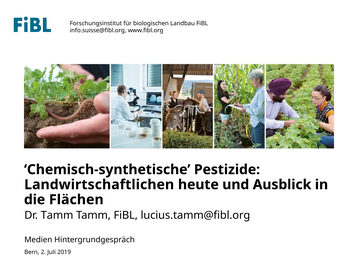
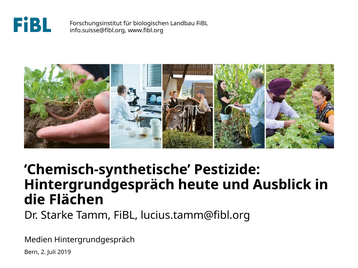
Landwirtschaftlichen at (99, 185): Landwirtschaftlichen -> Hintergrundgespräch
Dr Tamm: Tamm -> Starke
